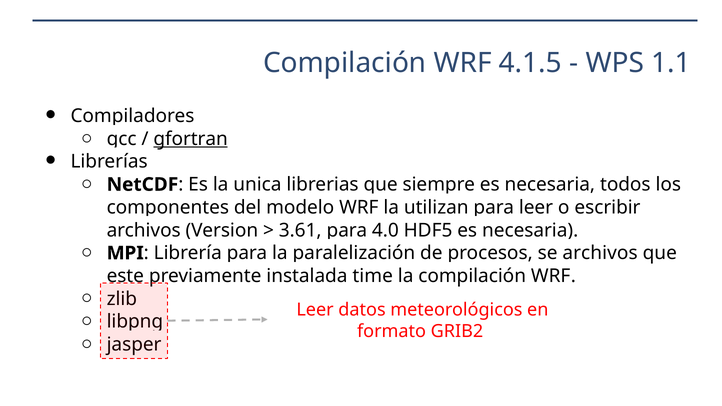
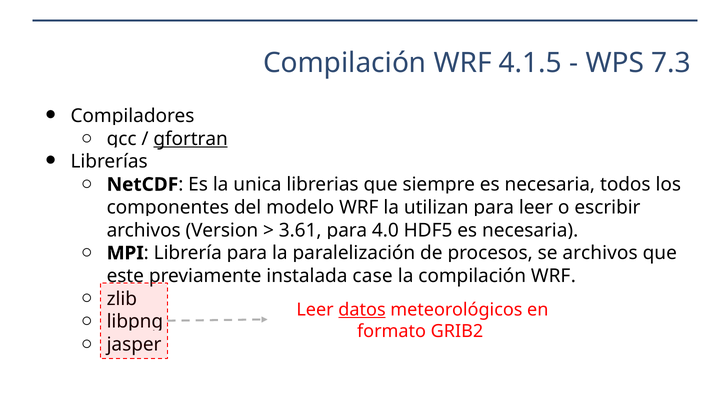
1.1: 1.1 -> 7.3
time: time -> case
datos underline: none -> present
